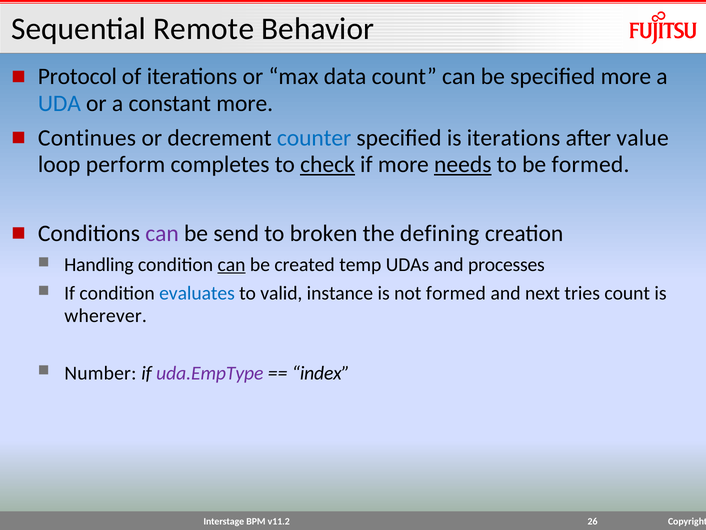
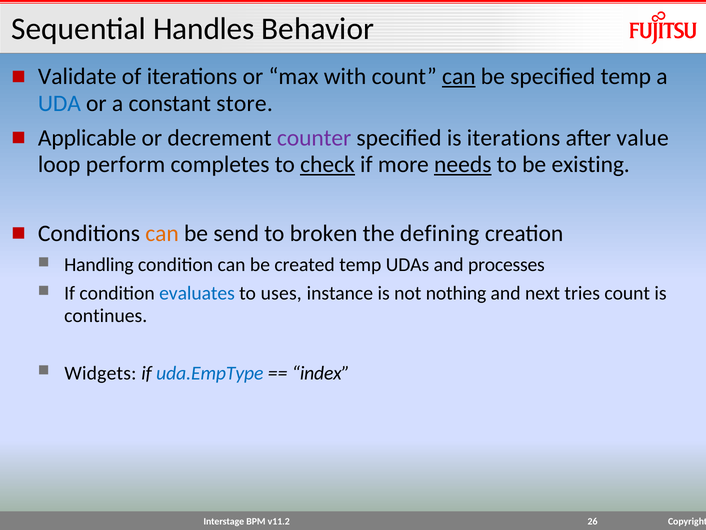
Remote: Remote -> Handles
Protocol: Protocol -> Validate
data: data -> with
can at (459, 76) underline: none -> present
specified more: more -> temp
constant more: more -> store
Continues: Continues -> Applicable
counter colour: blue -> purple
be formed: formed -> existing
can at (162, 233) colour: purple -> orange
can at (232, 264) underline: present -> none
valid: valid -> uses
not formed: formed -> nothing
wherever: wherever -> continues
Number: Number -> Widgets
uda.EmpType colour: purple -> blue
